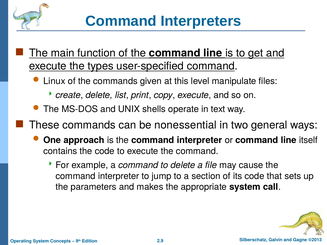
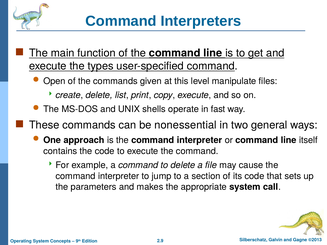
Linux: Linux -> Open
text: text -> fast
